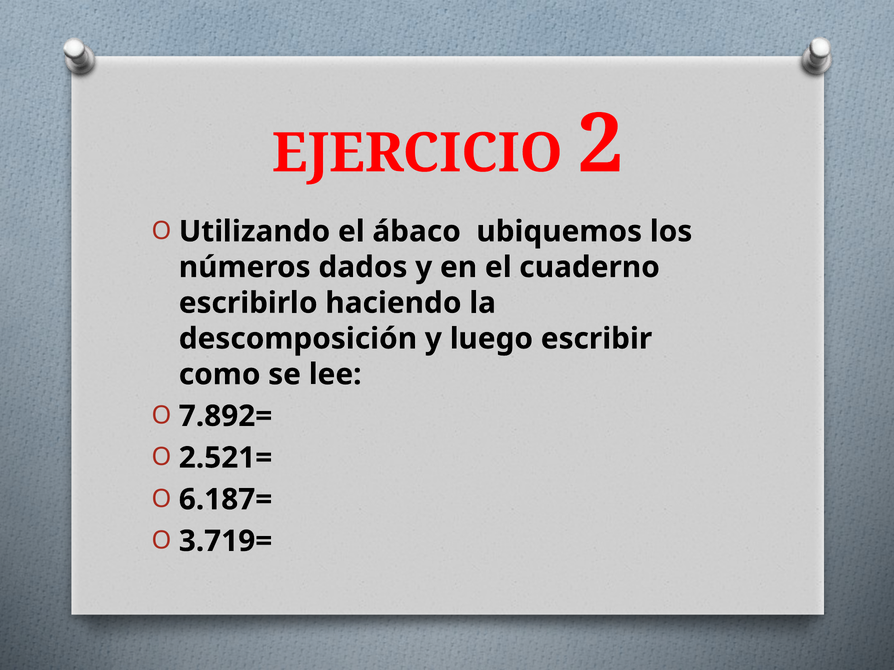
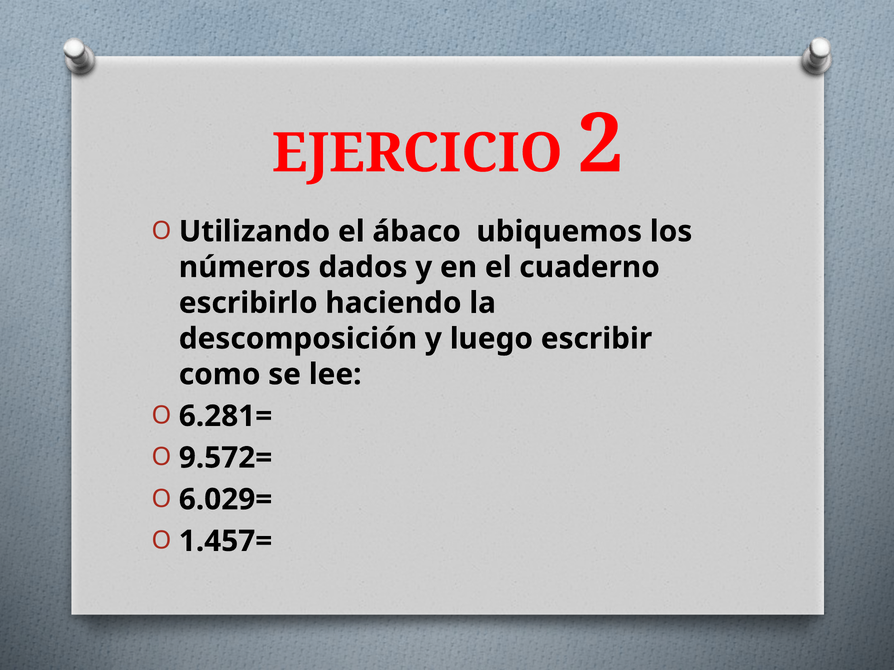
7.892=: 7.892= -> 6.281=
2.521=: 2.521= -> 9.572=
6.187=: 6.187= -> 6.029=
3.719=: 3.719= -> 1.457=
